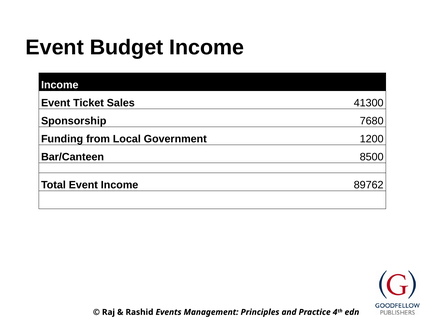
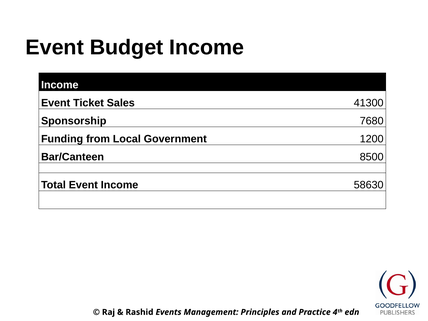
89762: 89762 -> 58630
